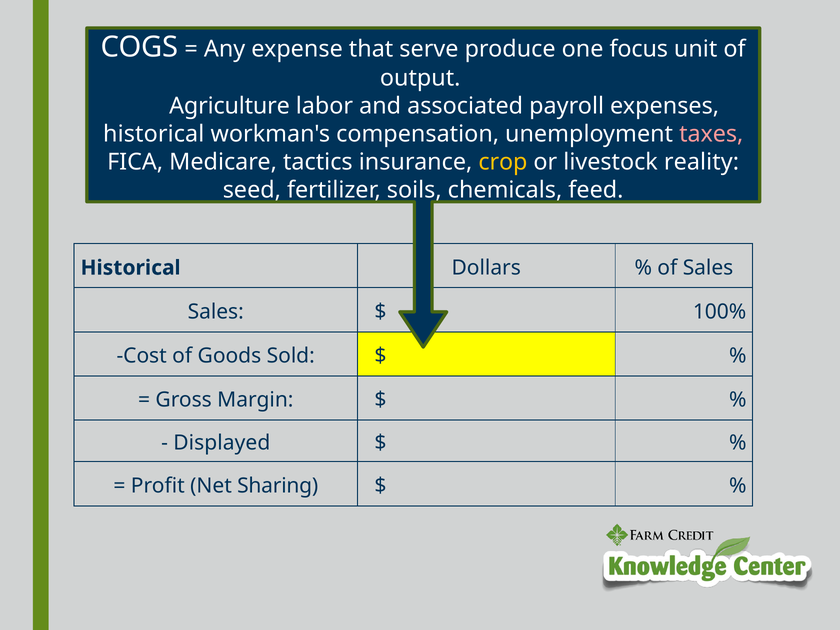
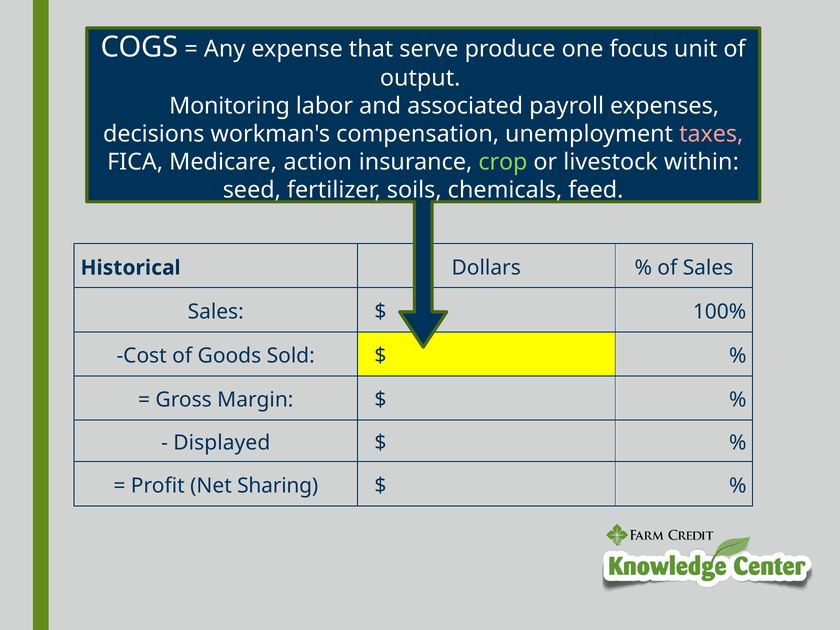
Agriculture: Agriculture -> Monitoring
historical at (154, 134): historical -> decisions
tactics: tactics -> action
crop colour: yellow -> light green
reality: reality -> within
